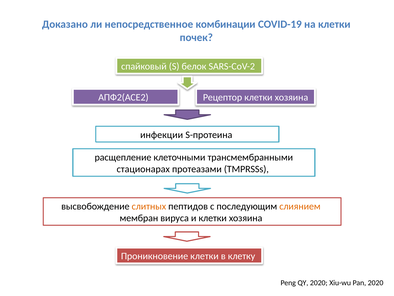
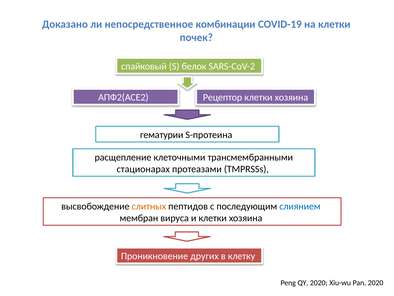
инфекции: инфекции -> гематурии
слиянием colour: orange -> blue
Проникновение клетки: клетки -> других
